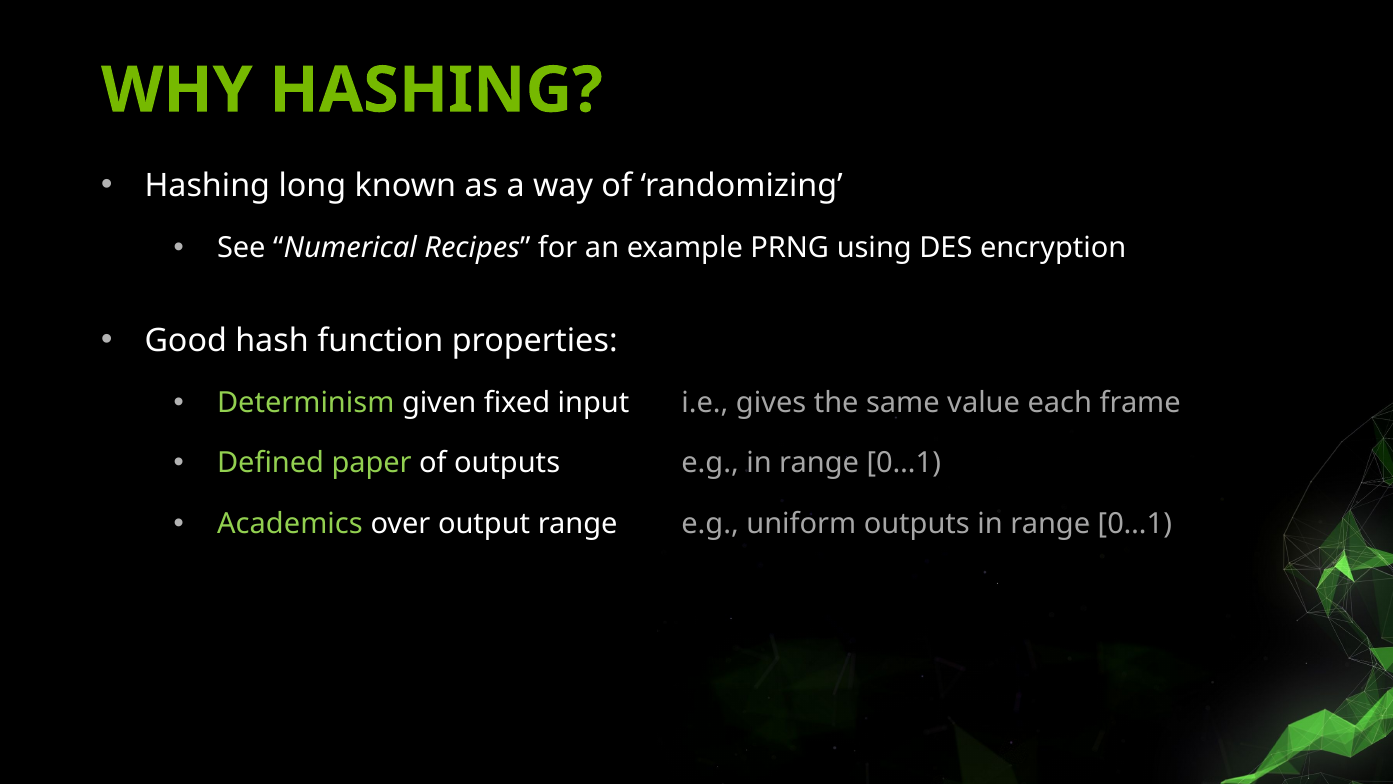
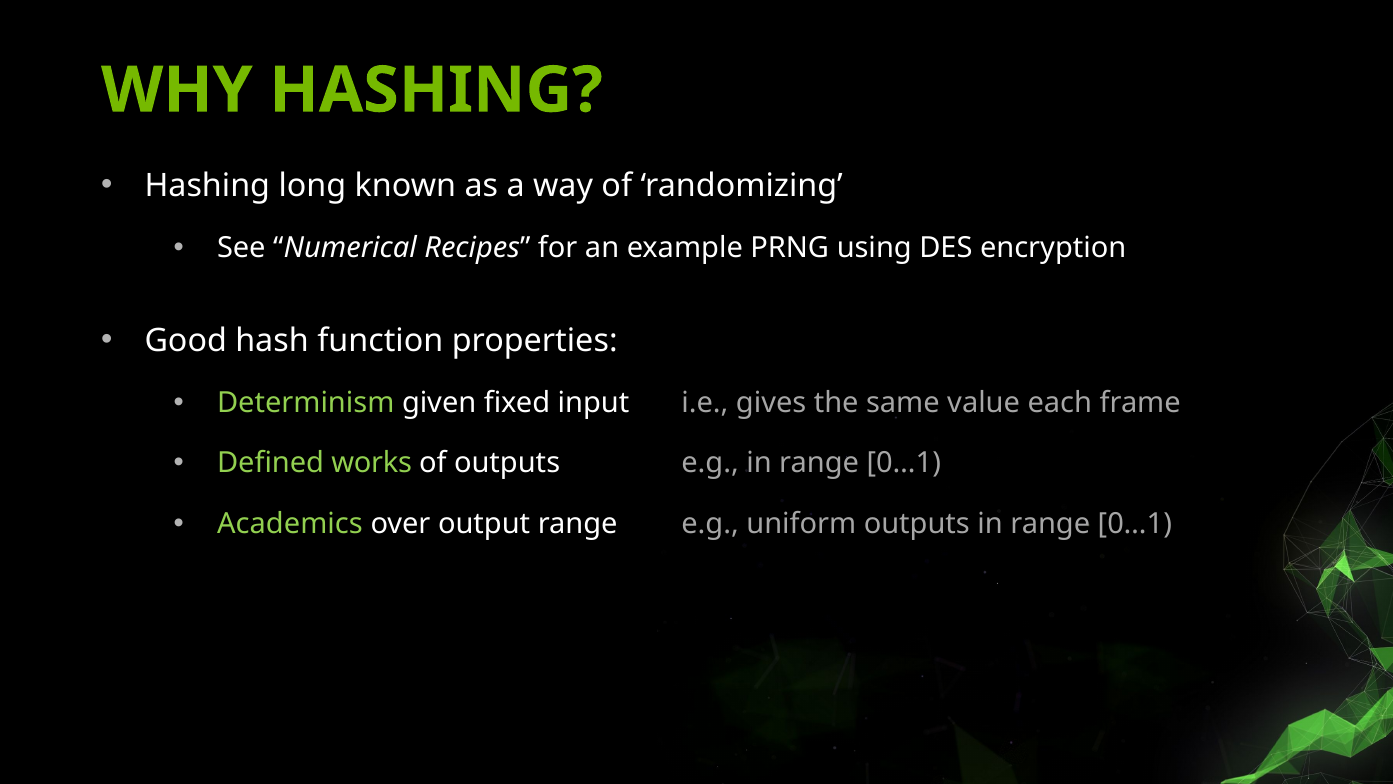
paper: paper -> works
